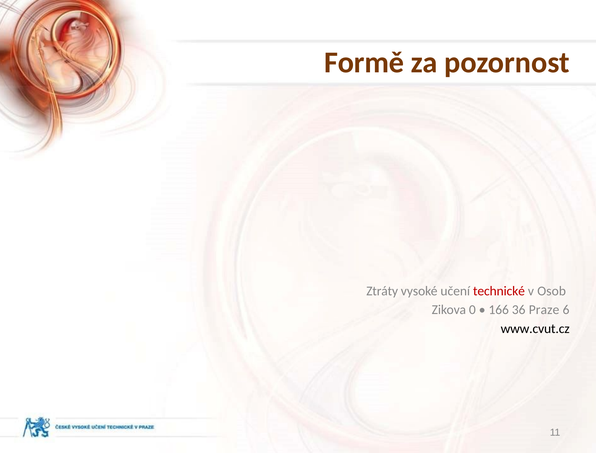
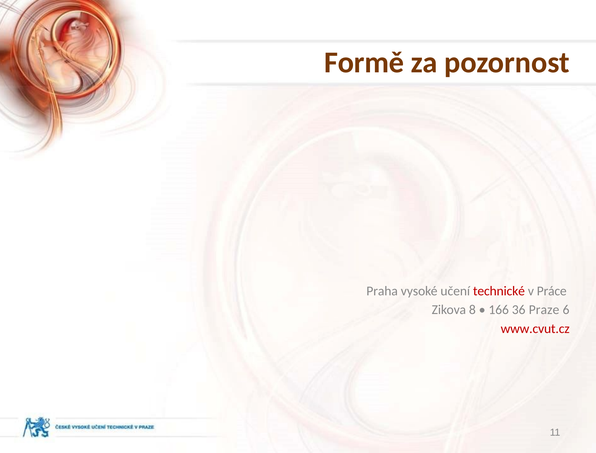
Ztráty: Ztráty -> Praha
Osob: Osob -> Práce
0: 0 -> 8
www.cvut.cz colour: black -> red
